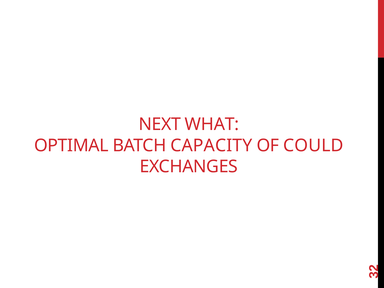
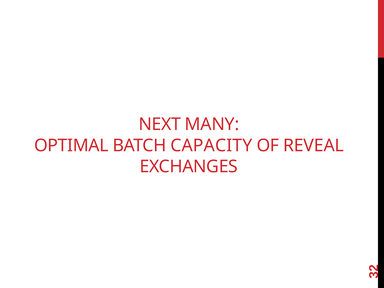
WHAT: WHAT -> MANY
COULD: COULD -> REVEAL
